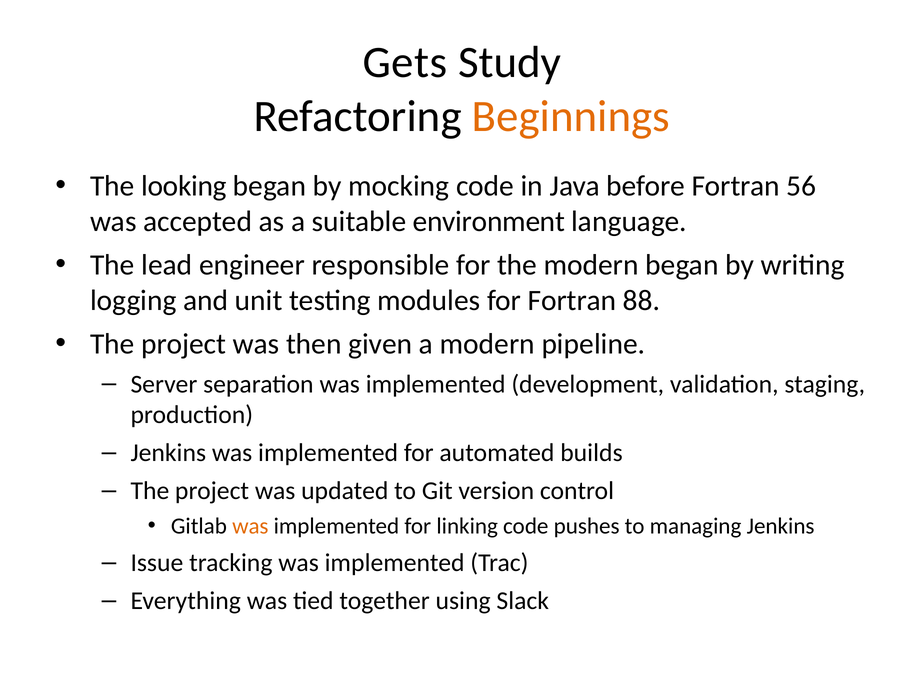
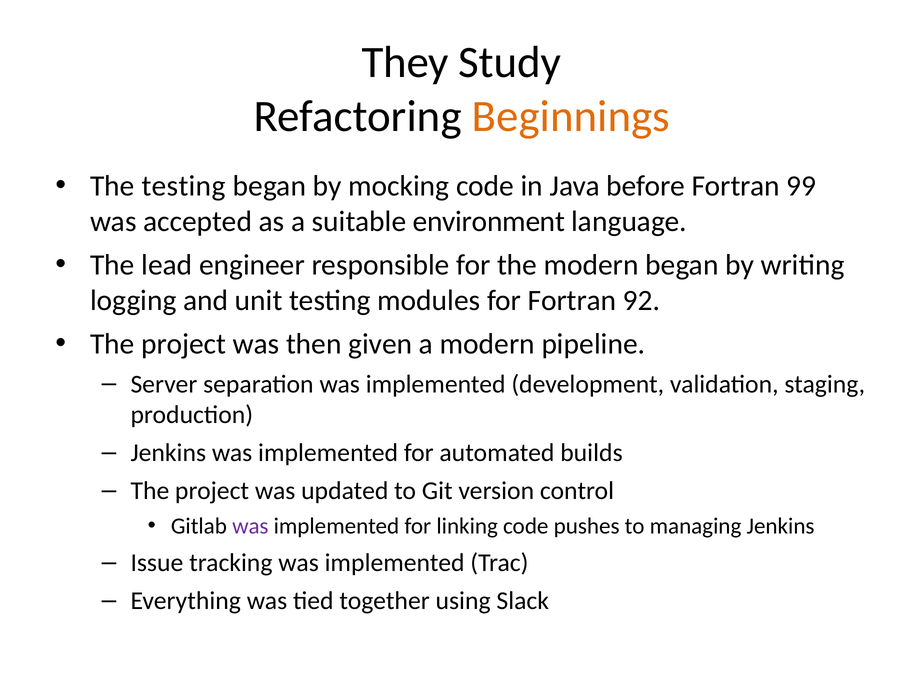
Gets: Gets -> They
The looking: looking -> testing
56: 56 -> 99
88: 88 -> 92
was at (250, 526) colour: orange -> purple
